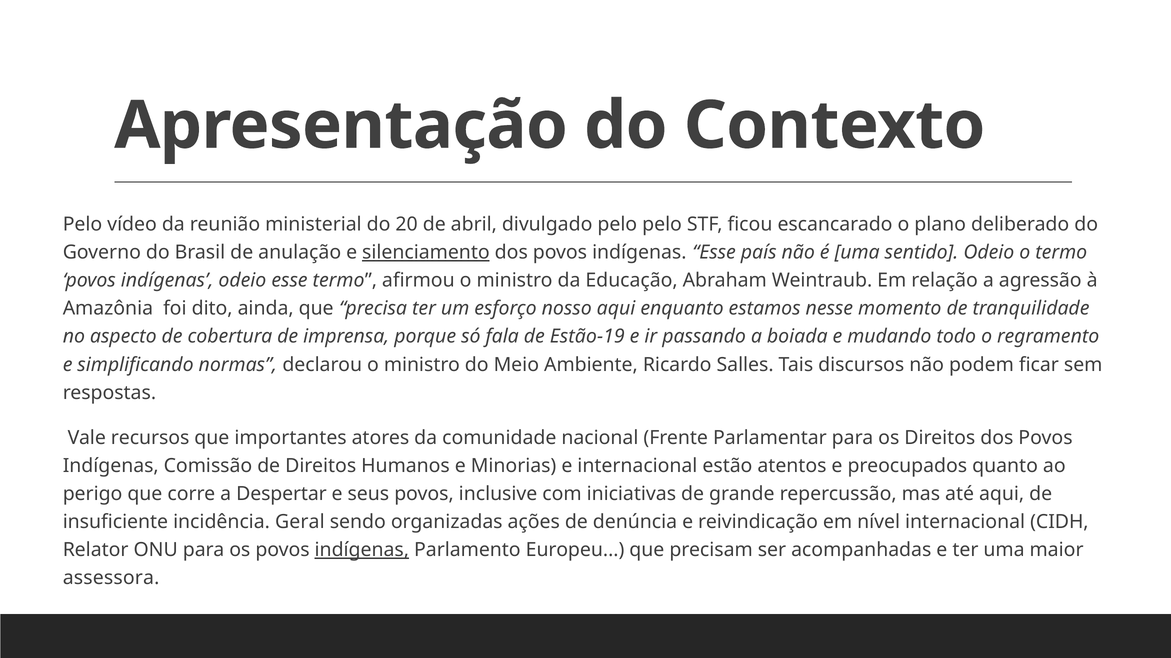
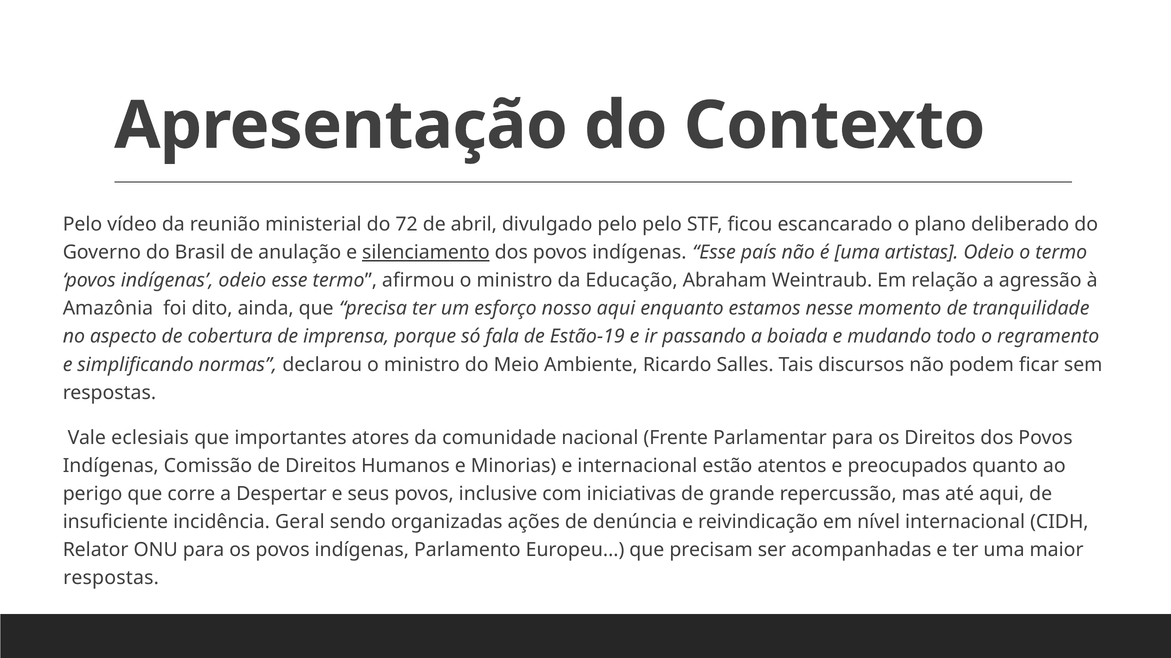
20: 20 -> 72
sentido: sentido -> artistas
recursos: recursos -> eclesiais
indígenas at (362, 551) underline: present -> none
assessora at (111, 579): assessora -> respostas
